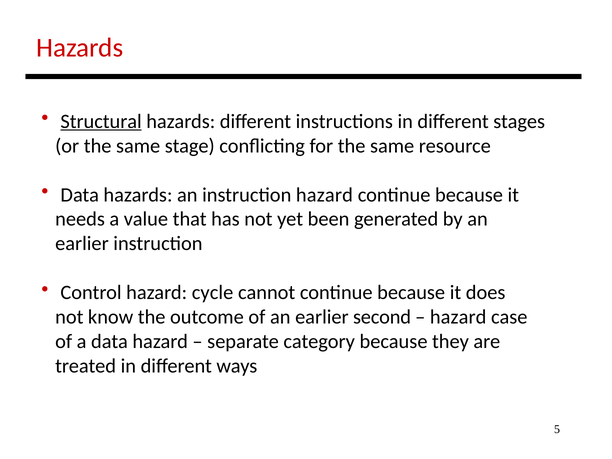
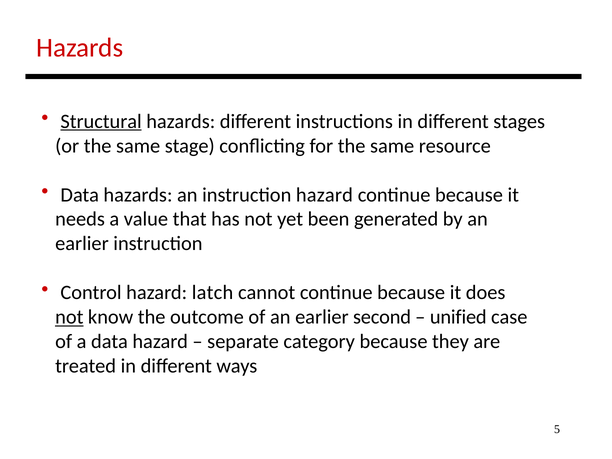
cycle: cycle -> latch
not at (69, 317) underline: none -> present
hazard at (458, 317): hazard -> unified
